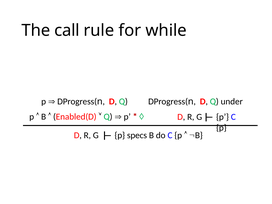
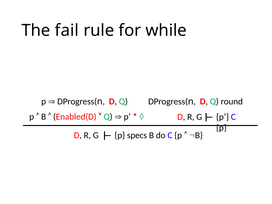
call: call -> fail
under: under -> round
